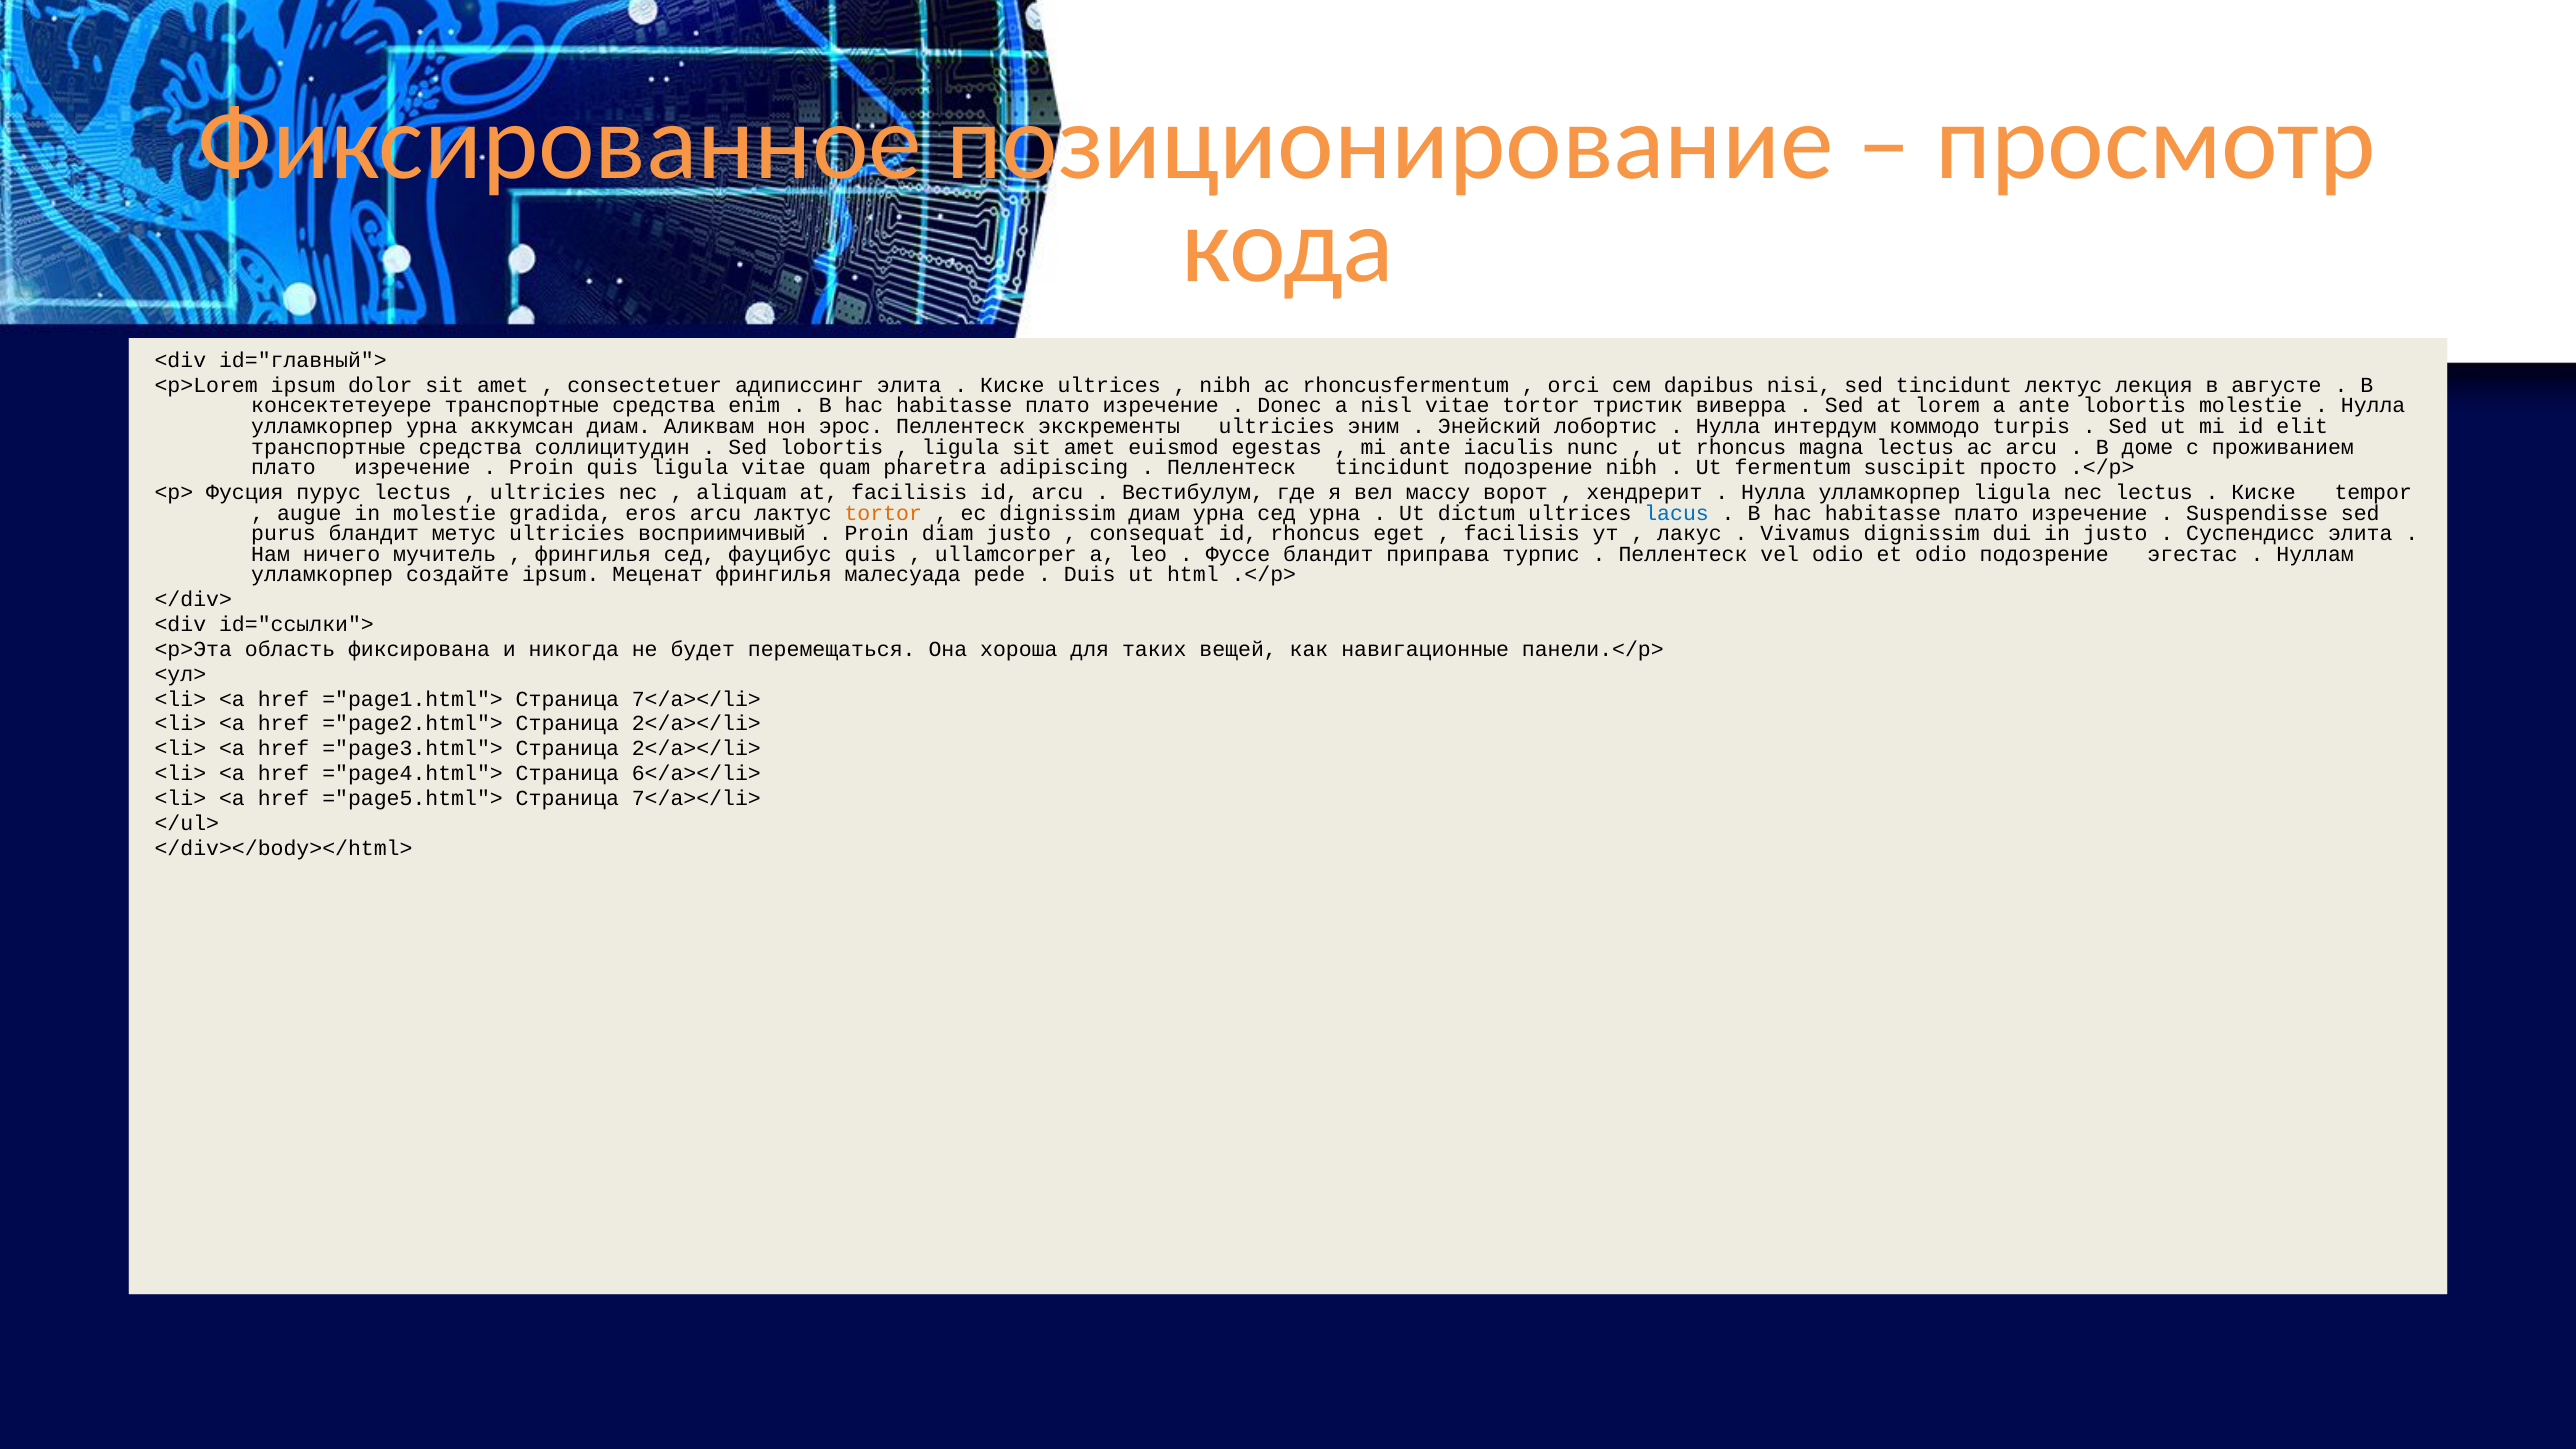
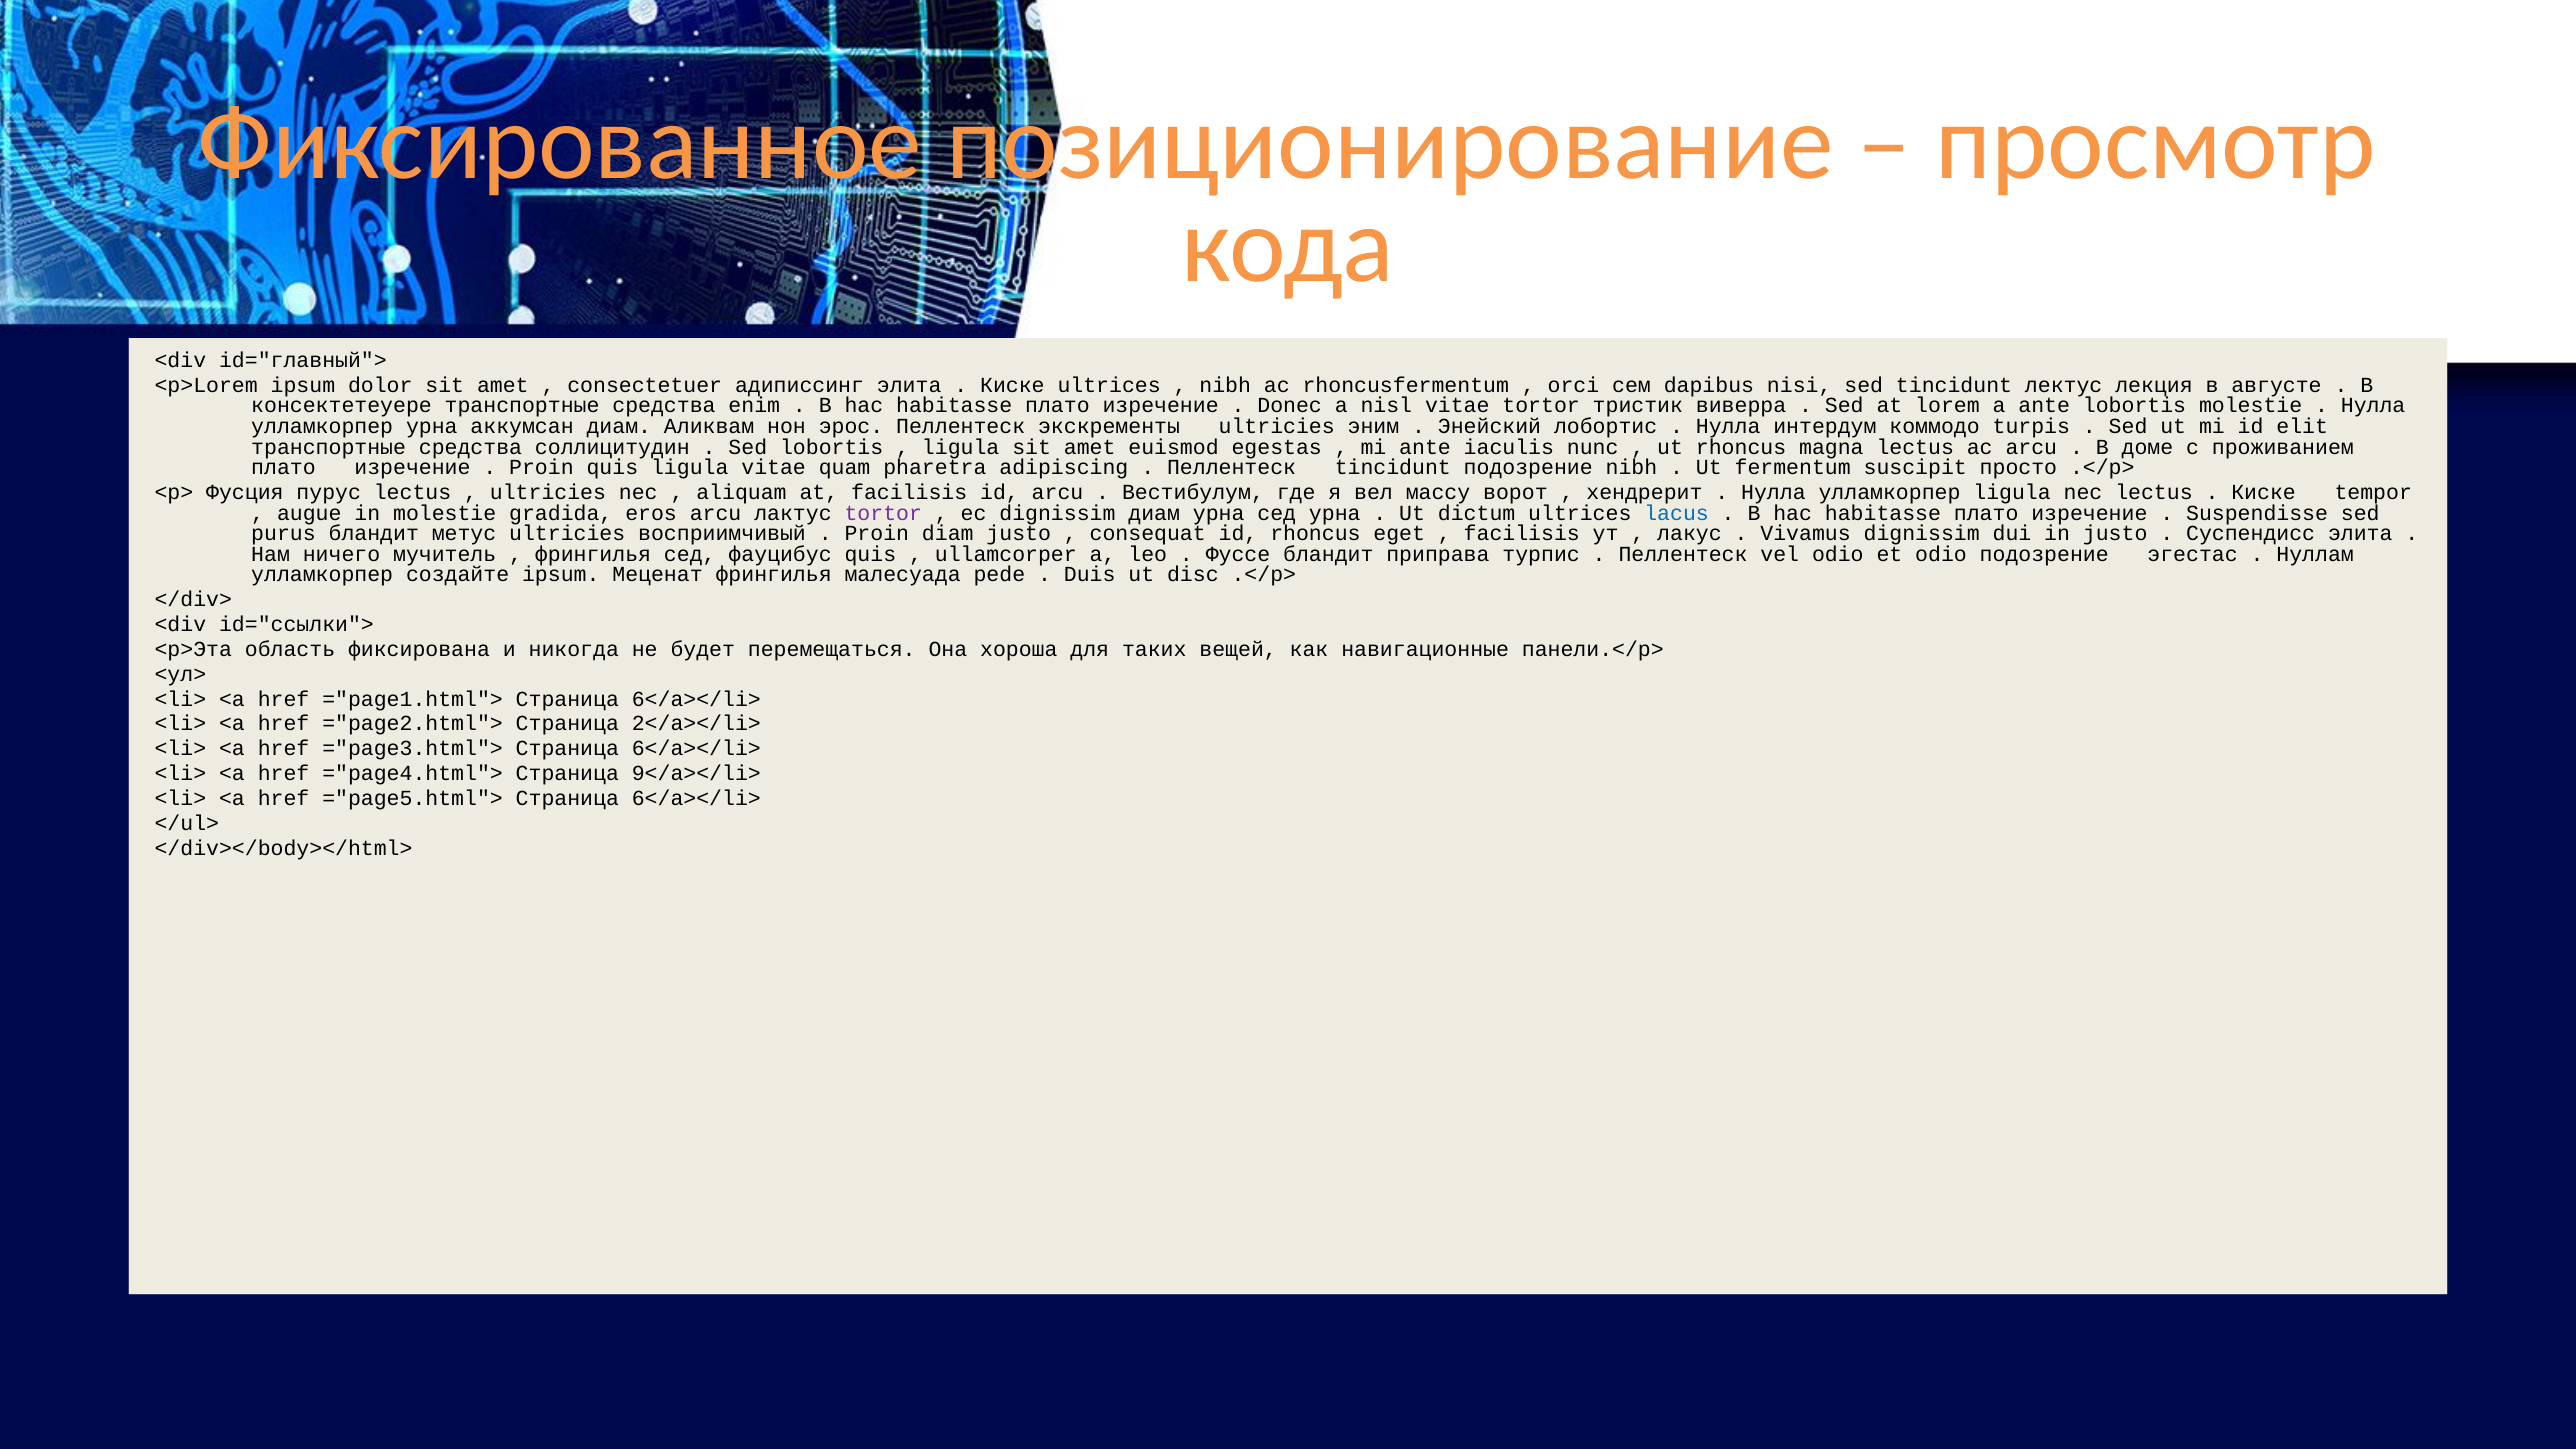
tortor at (883, 513) colour: orange -> purple
ut html: html -> disc
="page1.html"> Страница 7</a></li>: 7</a></li> -> 6</a></li>
="page3.html"> Страница 2</a></li>: 2</a></li> -> 6</a></li>
6</a></li>: 6</a></li> -> 9</a></li>
="page5.html"> Страница 7</a></li>: 7</a></li> -> 6</a></li>
